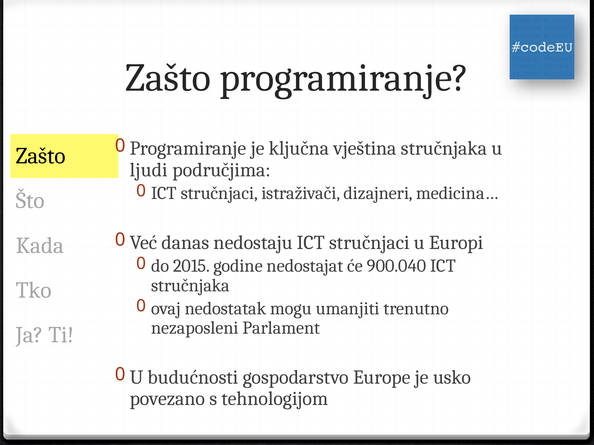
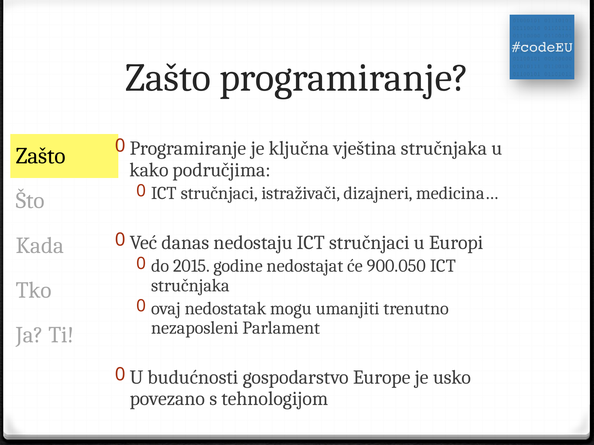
ljudi: ljudi -> kako
900.040: 900.040 -> 900.050
